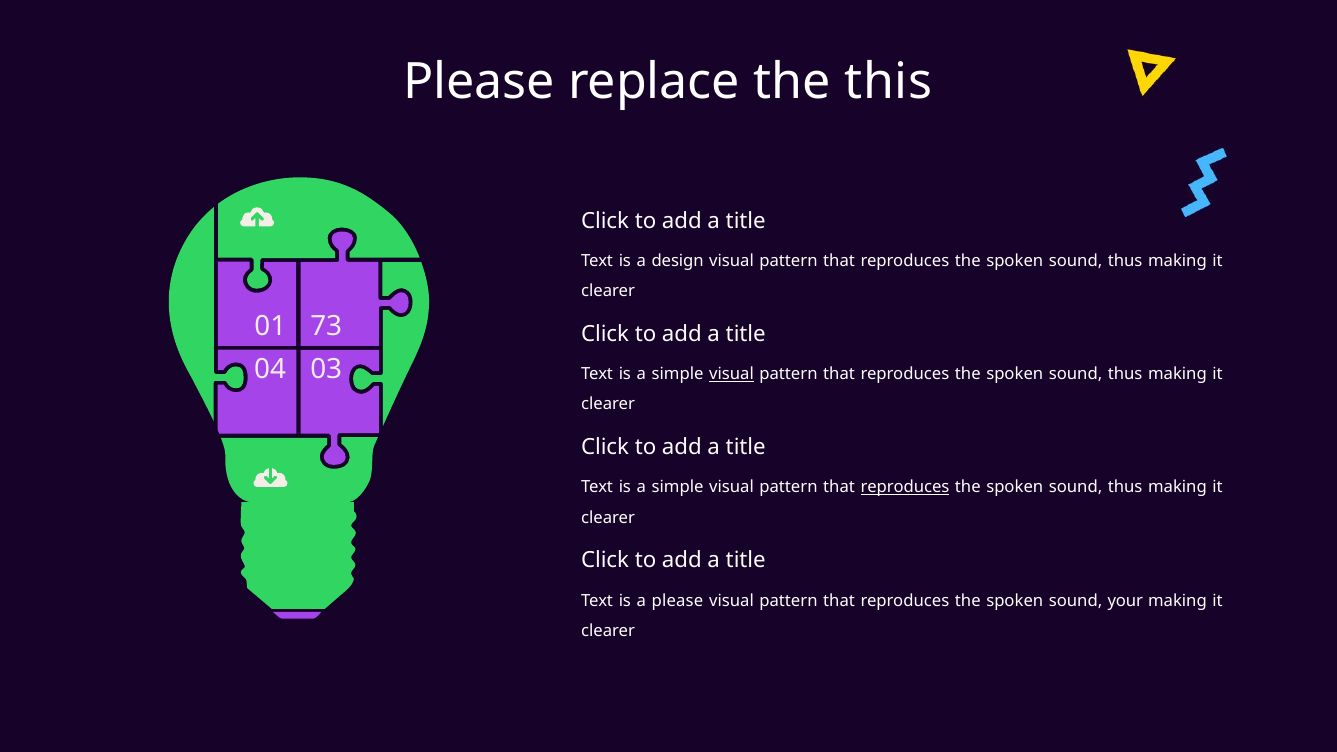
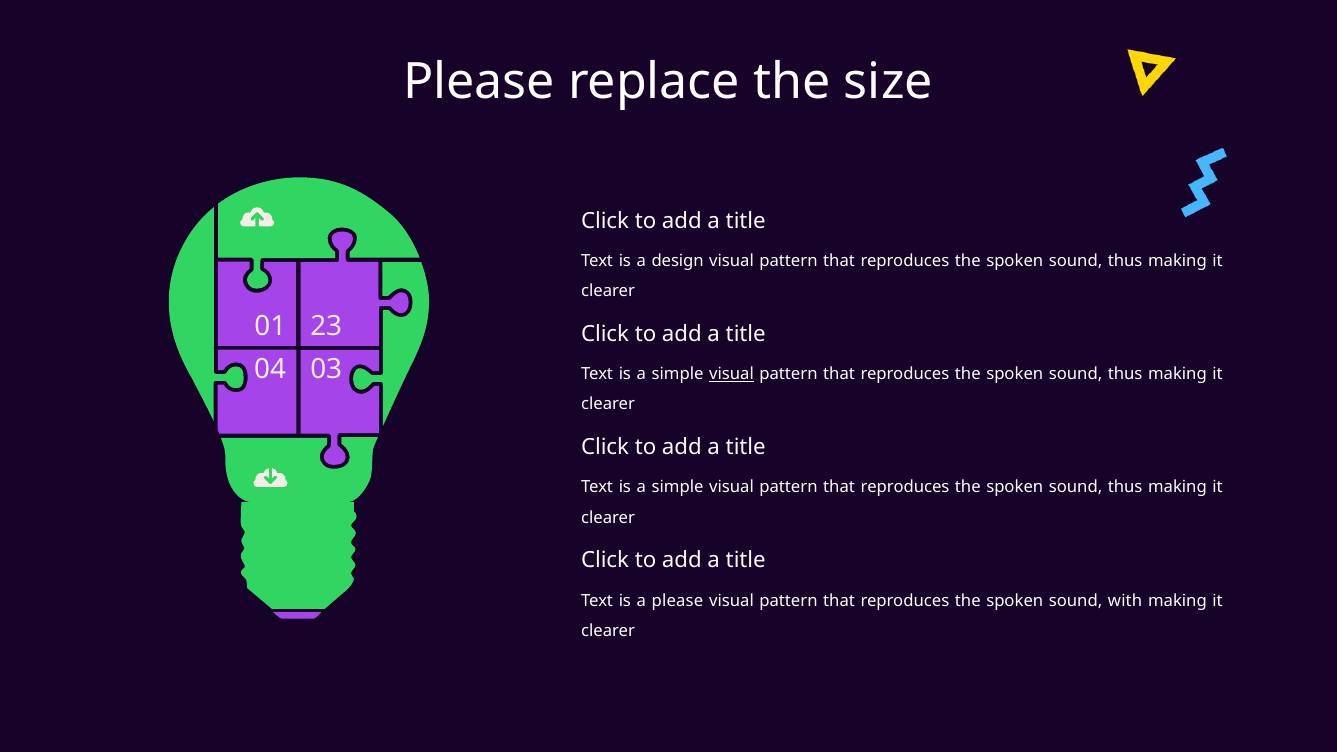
this: this -> size
73: 73 -> 23
reproduces at (905, 487) underline: present -> none
your: your -> with
